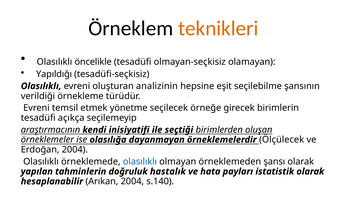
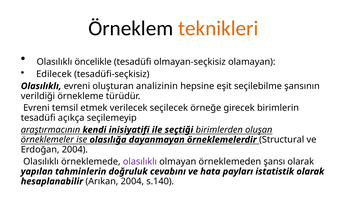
Yapıldığı: Yapıldığı -> Edilecek
yönetme: yönetme -> verilecek
Ölçülecek: Ölçülecek -> Structural
olasılıklı at (140, 162) colour: blue -> purple
hastalık: hastalık -> cevabını
